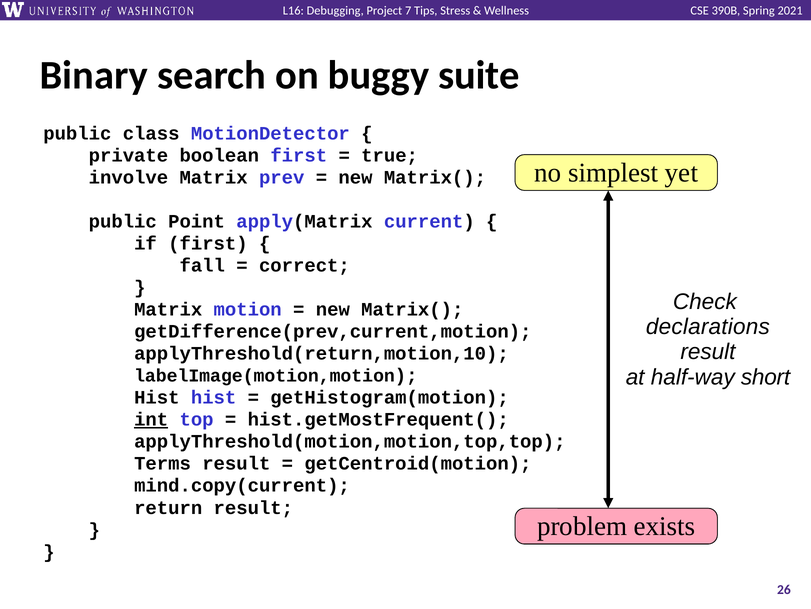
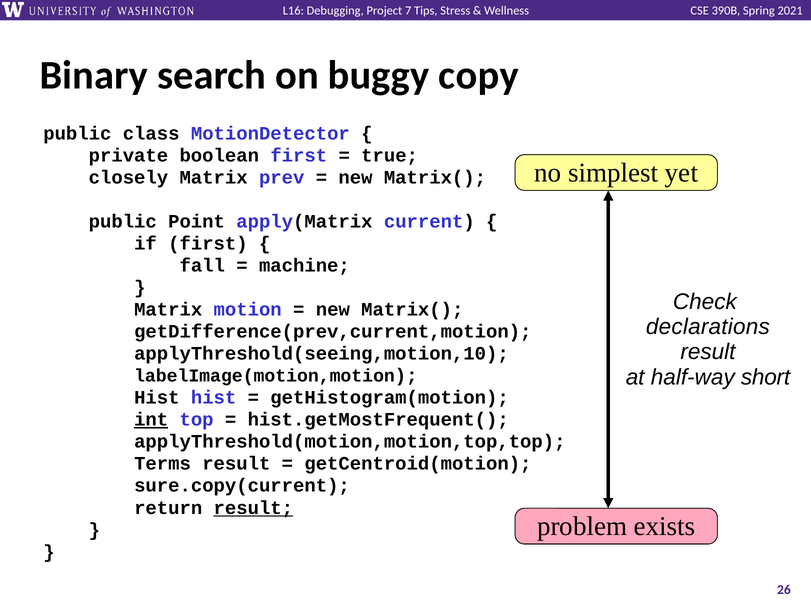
suite: suite -> copy
involve: involve -> closely
correct: correct -> machine
applyThreshold(return,motion,10: applyThreshold(return,motion,10 -> applyThreshold(seeing,motion,10
mind.copy(current: mind.copy(current -> sure.copy(current
result at (253, 507) underline: none -> present
